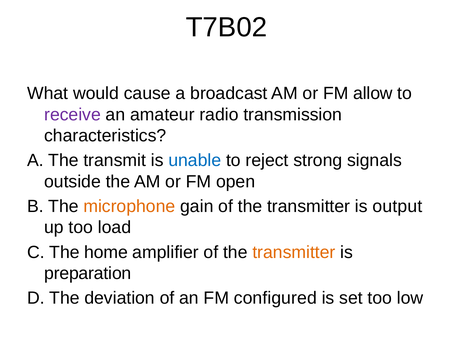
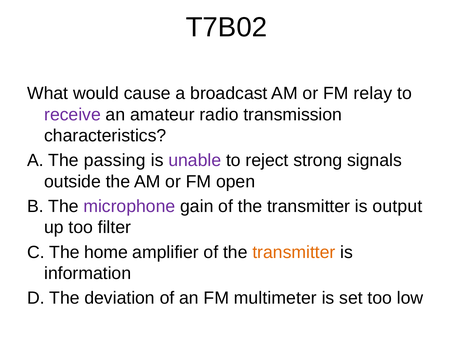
allow: allow -> relay
transmit: transmit -> passing
unable colour: blue -> purple
microphone colour: orange -> purple
load: load -> filter
preparation: preparation -> information
configured: configured -> multimeter
